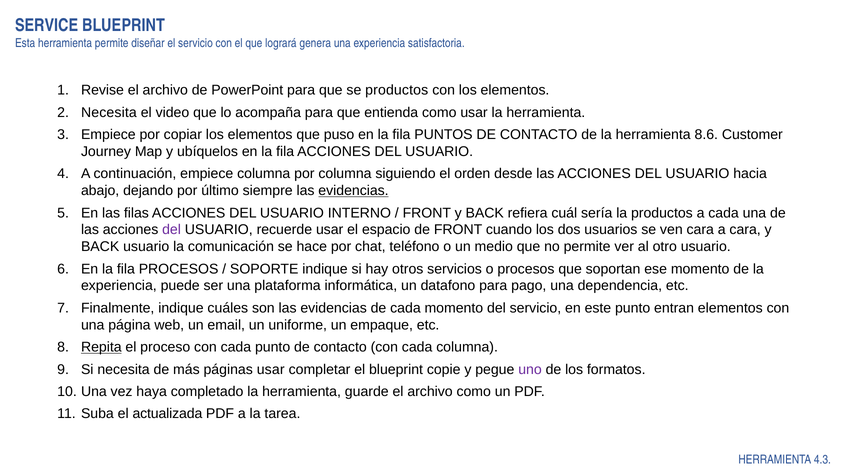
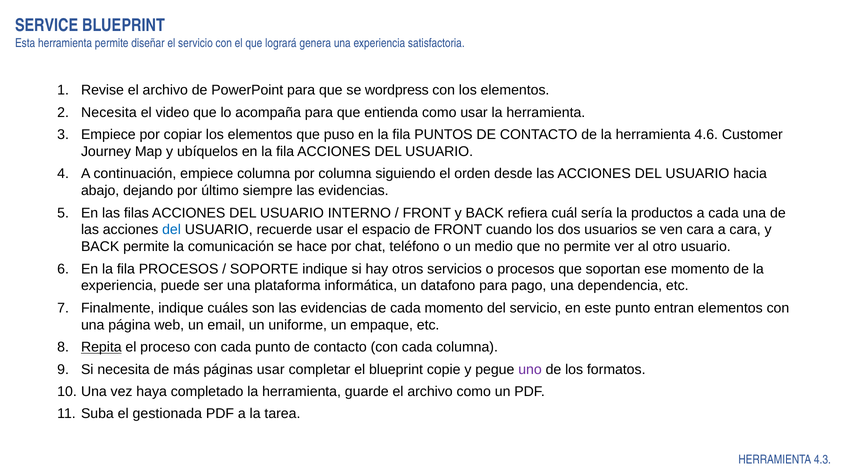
se productos: productos -> wordpress
8.6: 8.6 -> 4.6
evidencias at (354, 191) underline: present -> none
del at (172, 230) colour: purple -> blue
BACK usuario: usuario -> permite
actualizada: actualizada -> gestionada
